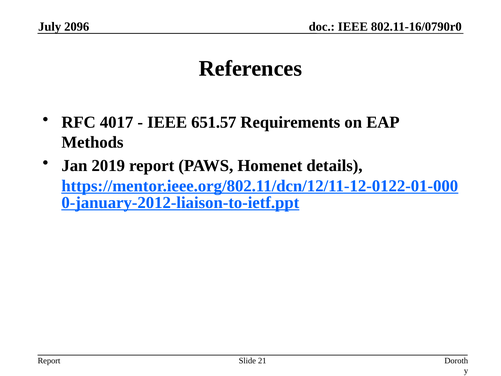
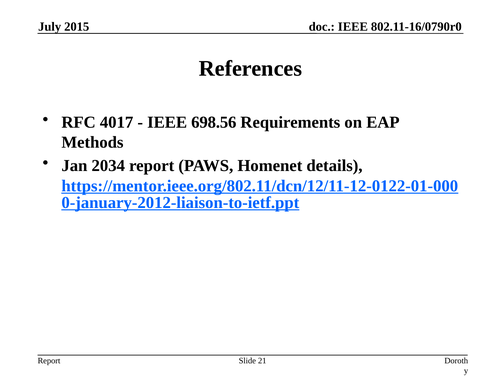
2096: 2096 -> 2015
651.57: 651.57 -> 698.56
2019: 2019 -> 2034
